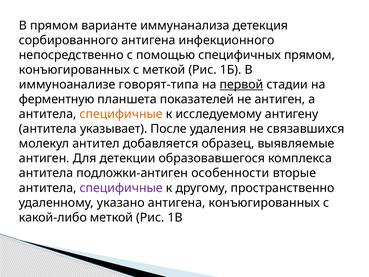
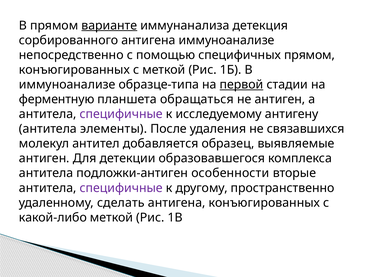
варианте underline: none -> present
антигена инфекционного: инфекционного -> иммуноанализе
говорят-типа: говорят-типа -> образце-типа
показателей: показателей -> обращаться
специфичные at (121, 114) colour: orange -> purple
указывает: указывает -> элементы
указано: указано -> сделать
